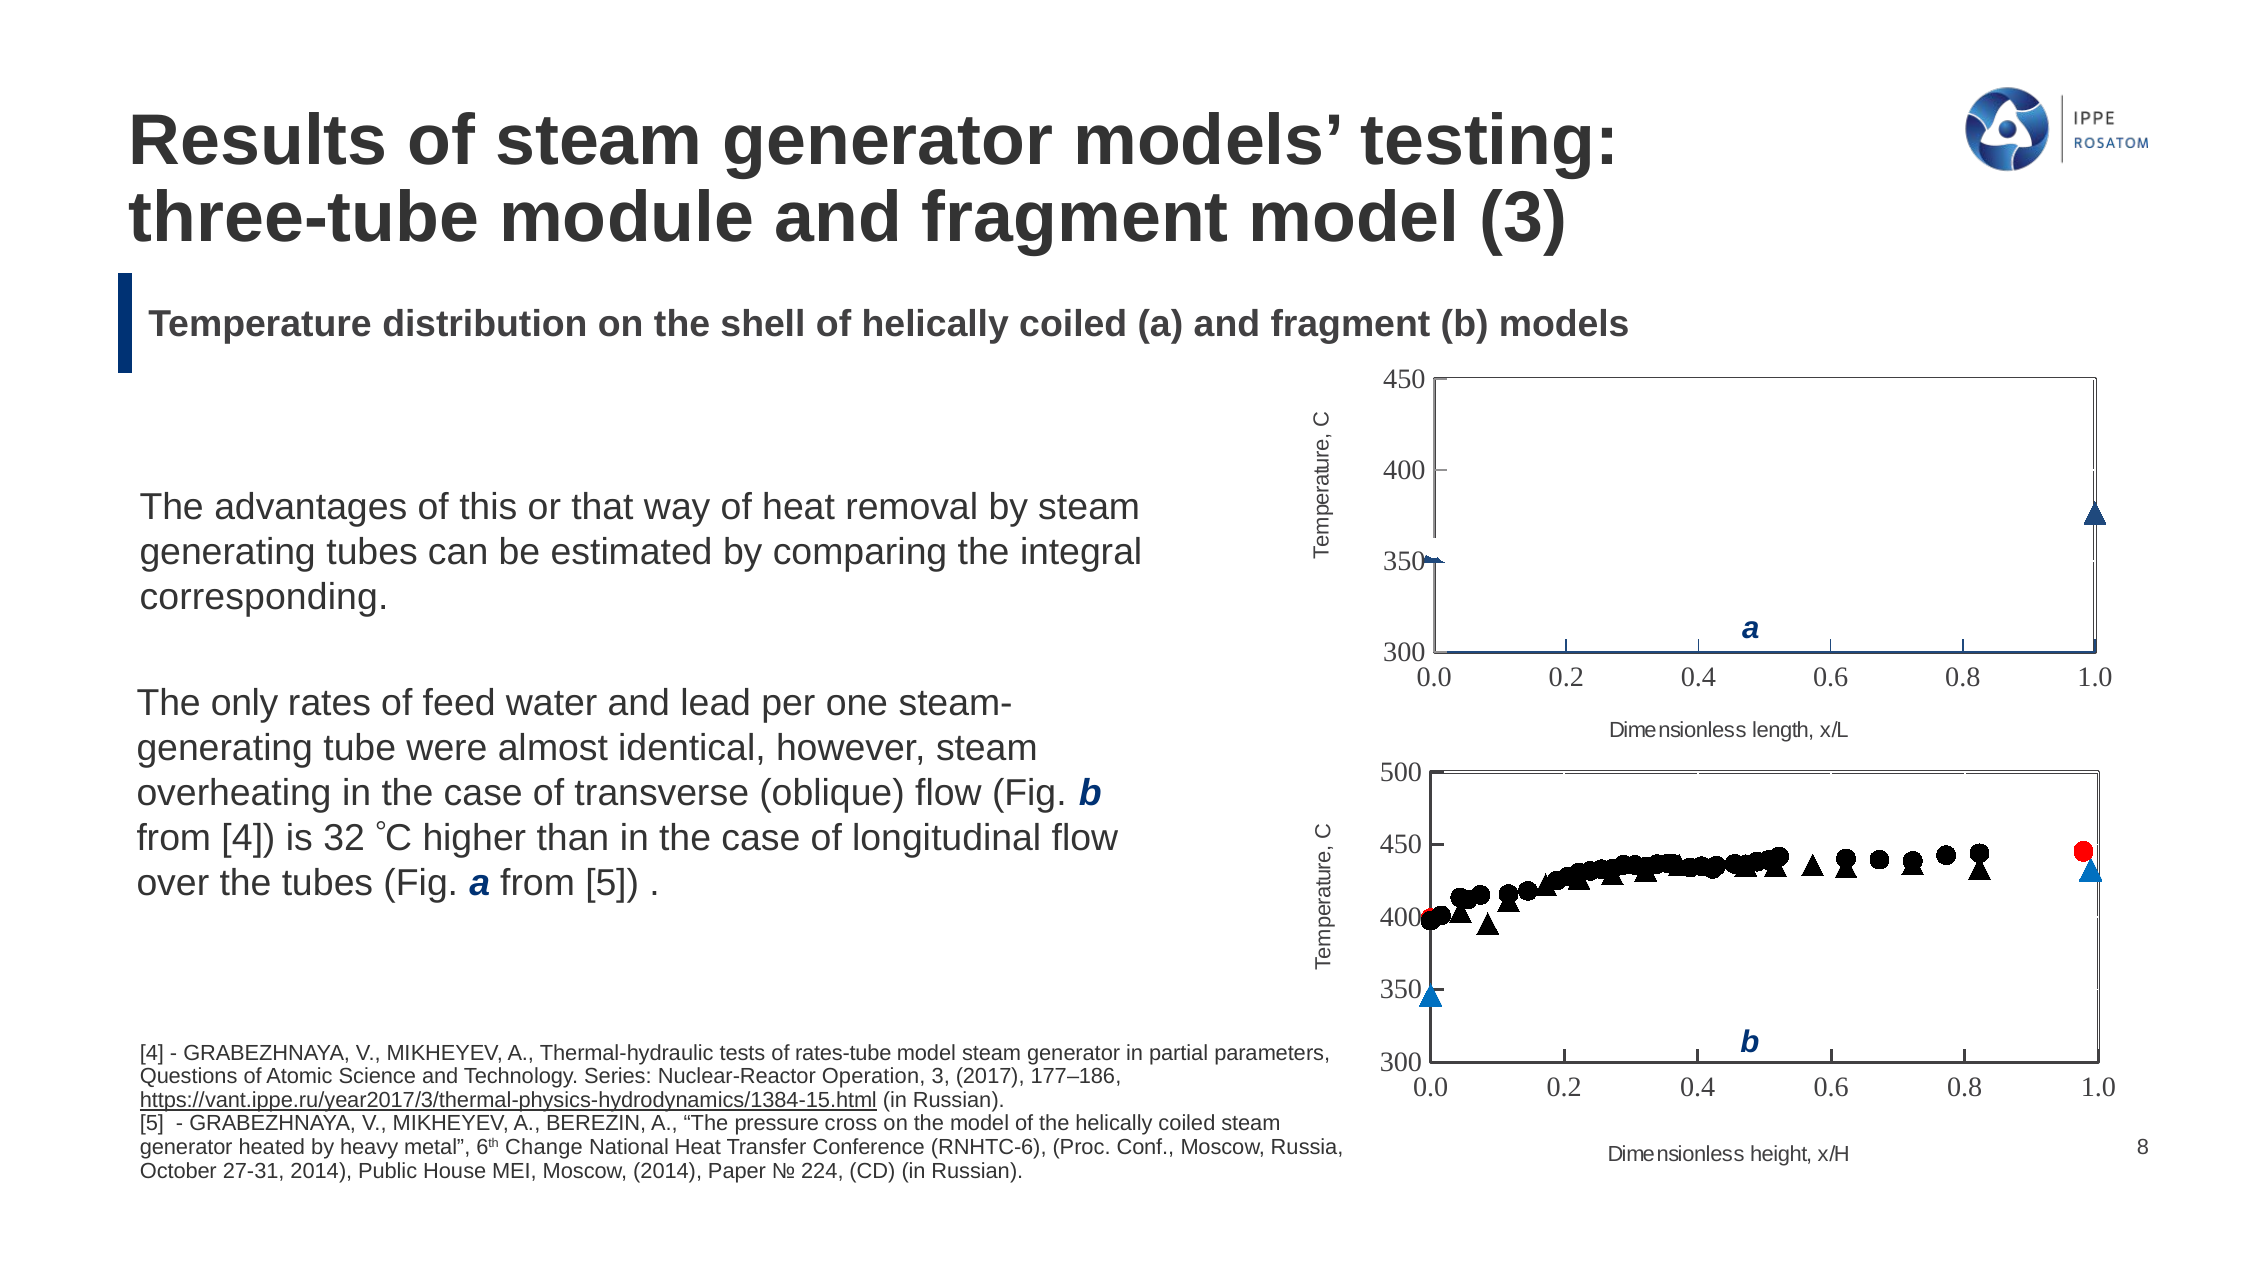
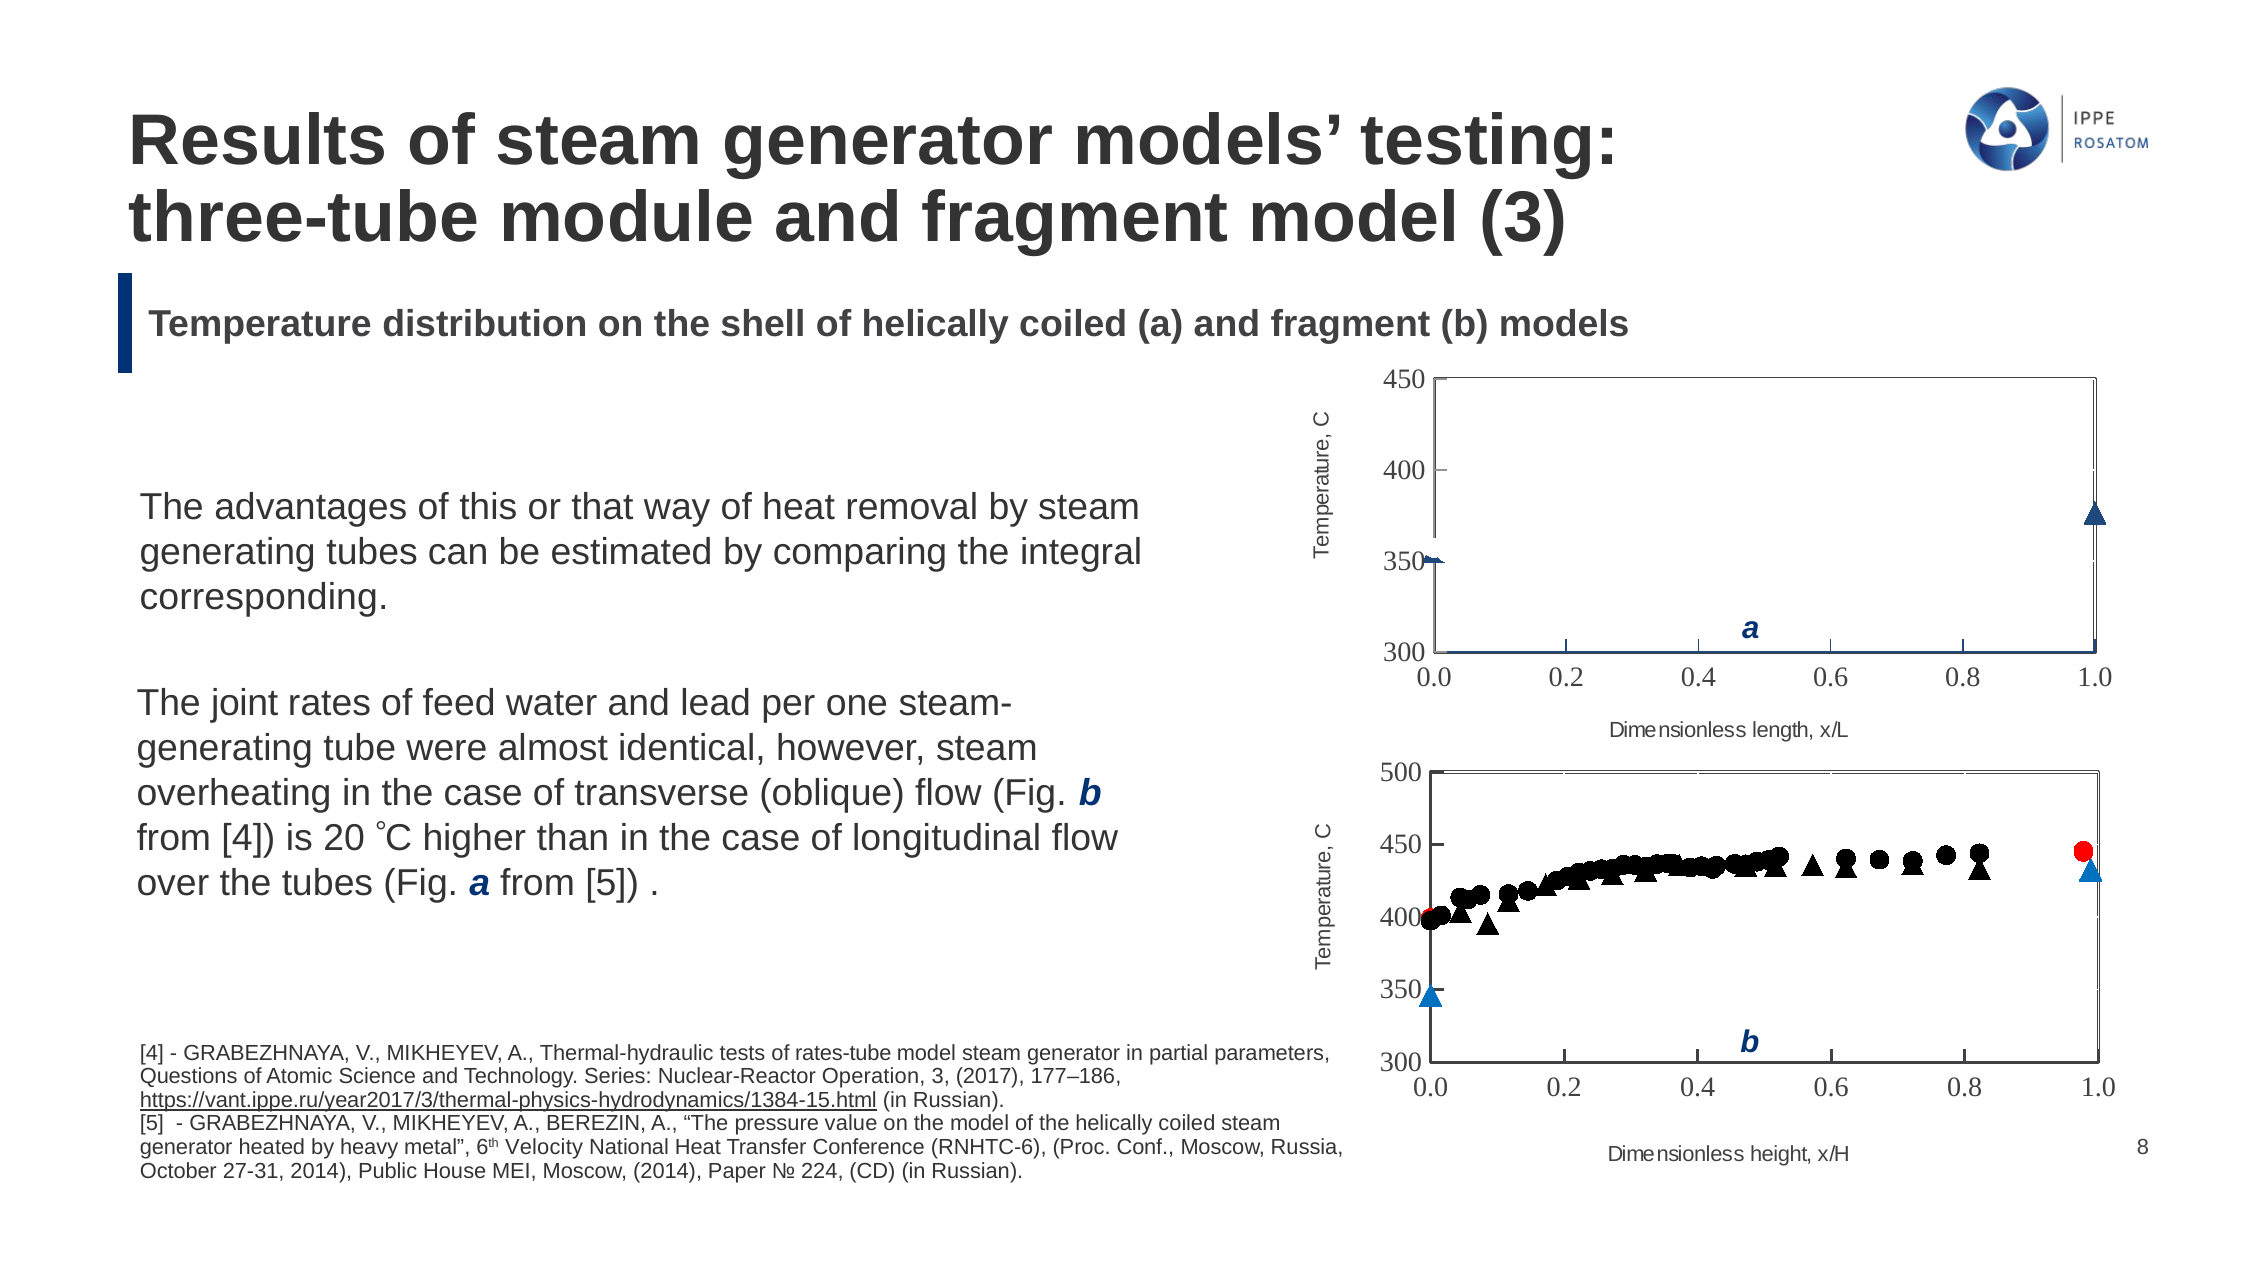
only: only -> joint
32: 32 -> 20
cross: cross -> value
Change: Change -> Velocity
